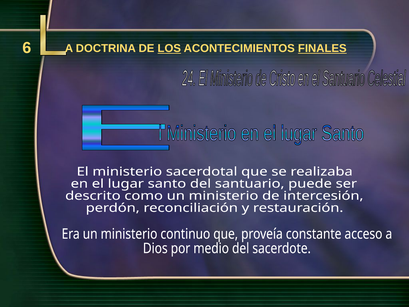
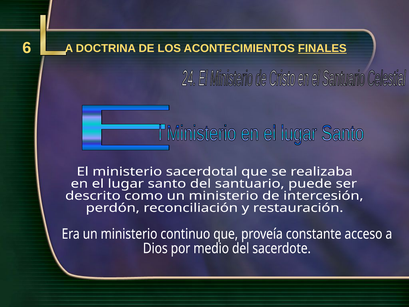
LOS underline: present -> none
